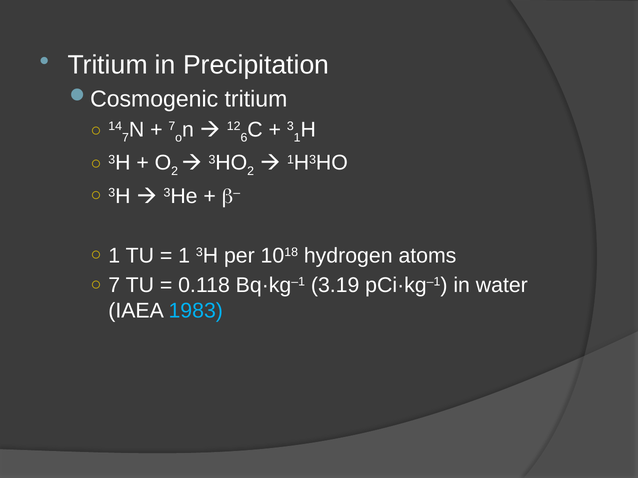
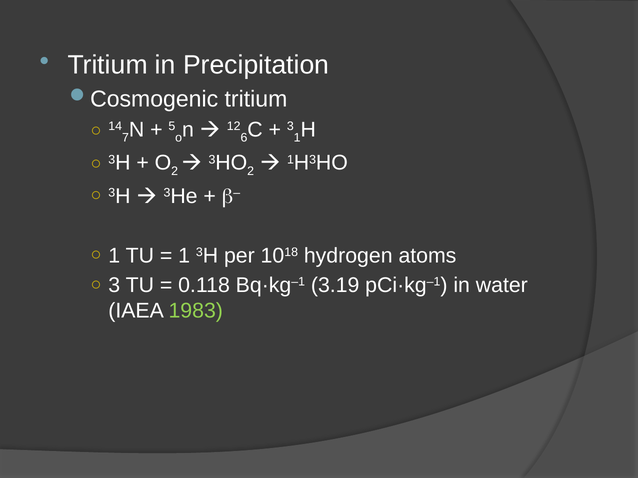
7 at (172, 126): 7 -> 5
7 at (114, 286): 7 -> 3
1983 colour: light blue -> light green
